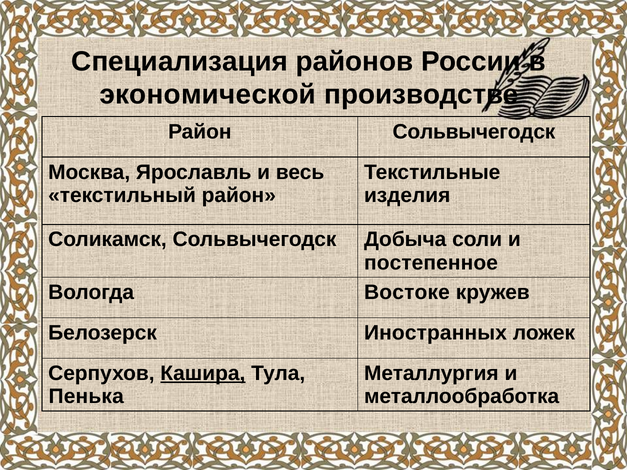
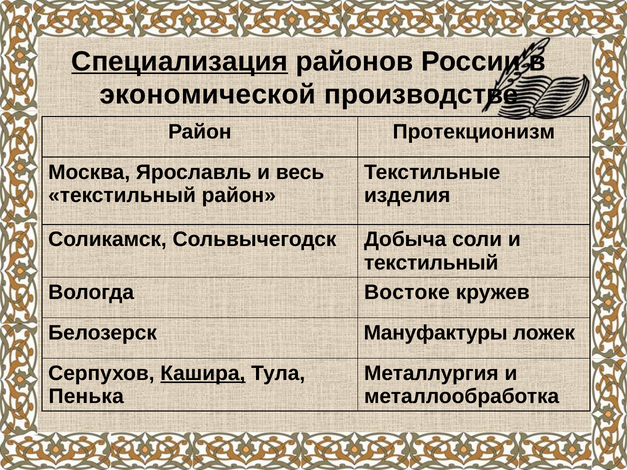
Специализация underline: none -> present
Район Сольвычегодск: Сольвычегодск -> Протекционизм
постепенное at (431, 263): постепенное -> текстильный
Иностранных: Иностранных -> Мануфактуры
